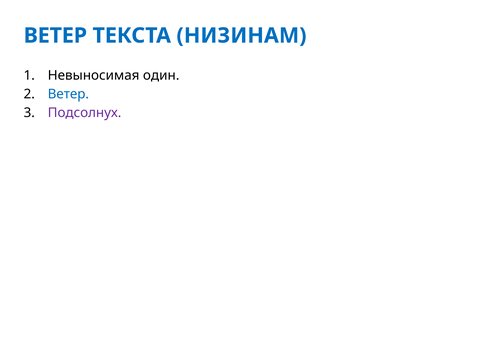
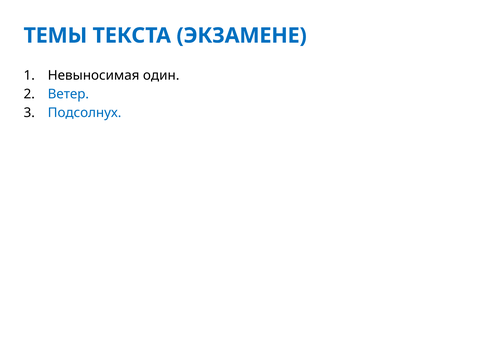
ВЕТЕР at (55, 36): ВЕТЕР -> ТЕМЫ
НИЗИНАМ: НИЗИНАМ -> ЭКЗАМЕНЕ
Подсолнух colour: purple -> blue
